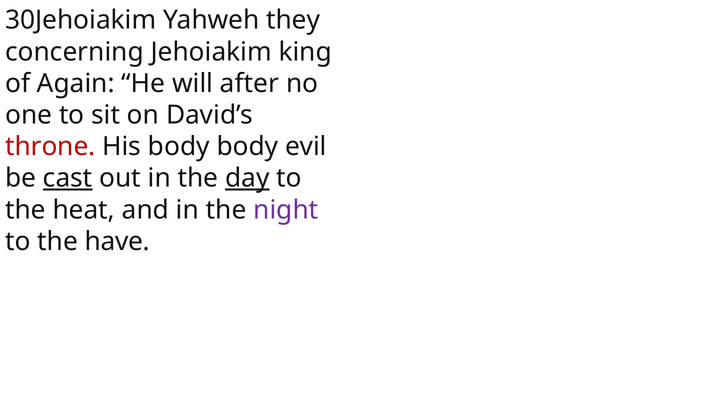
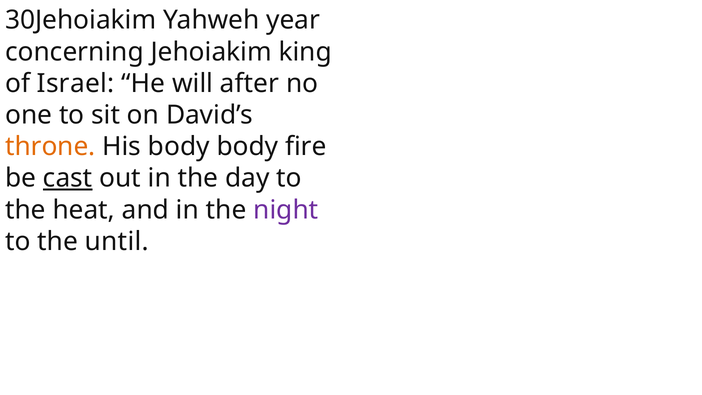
they: they -> year
Again: Again -> Israel
throne colour: red -> orange
evil: evil -> fire
day underline: present -> none
have: have -> until
